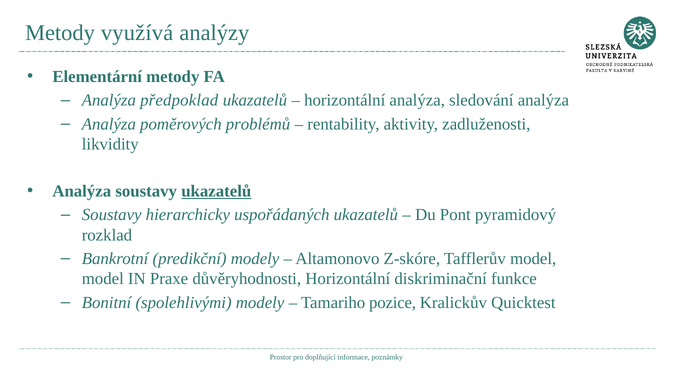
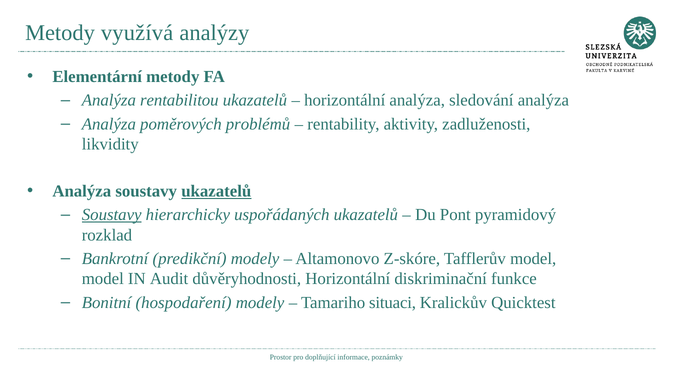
předpoklad: předpoklad -> rentabilitou
Soustavy at (112, 215) underline: none -> present
Praxe: Praxe -> Audit
spolehlivými: spolehlivými -> hospodaření
pozice: pozice -> situaci
